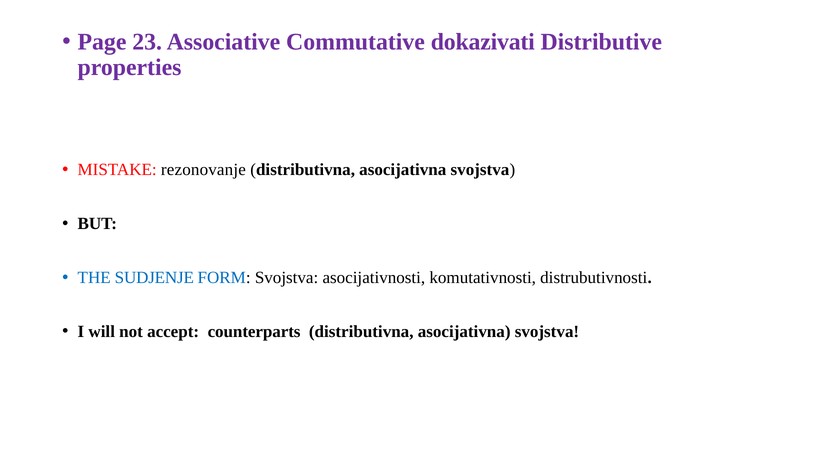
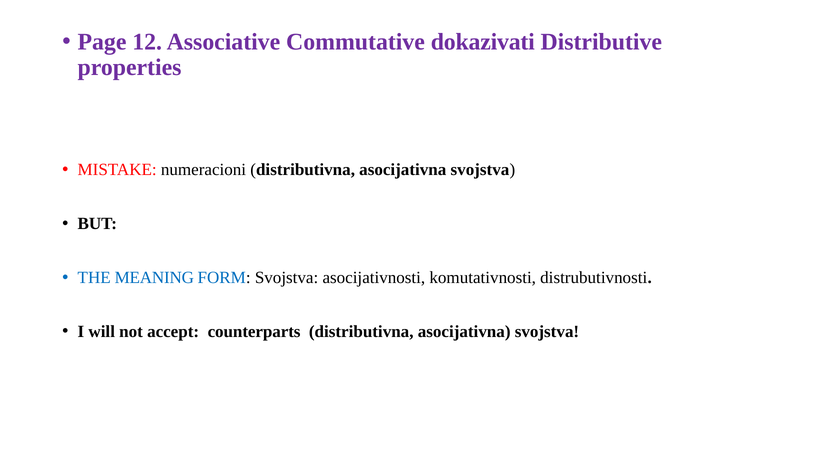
23: 23 -> 12
rezonovanje: rezonovanje -> numeracioni
SUDJENJE: SUDJENJE -> MEANING
